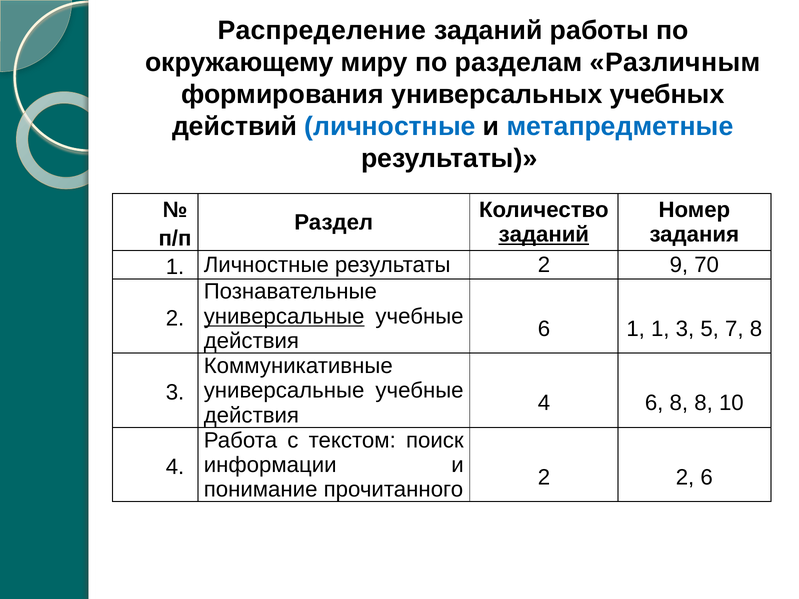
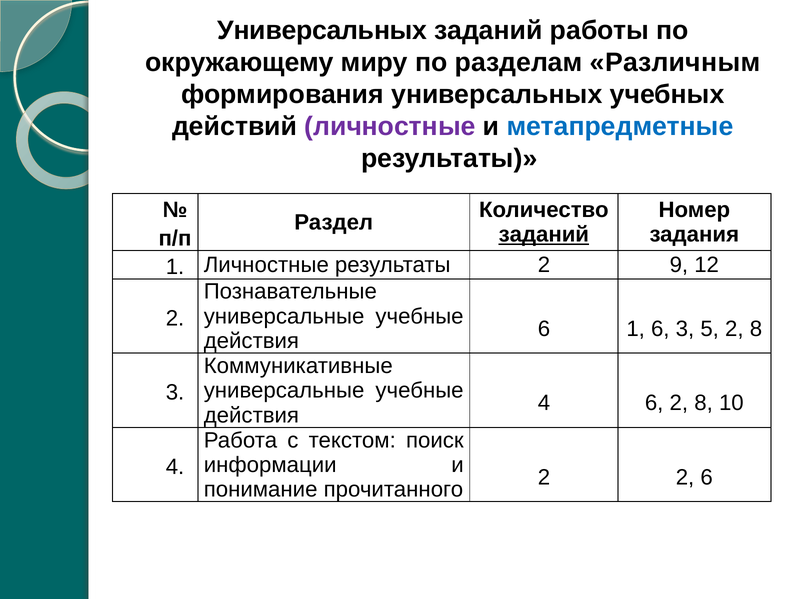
Распределение at (322, 31): Распределение -> Универсальных
личностные at (390, 126) colour: blue -> purple
70: 70 -> 12
универсальные at (284, 317) underline: present -> none
1 1: 1 -> 6
5 7: 7 -> 2
6 8: 8 -> 2
